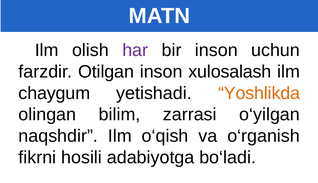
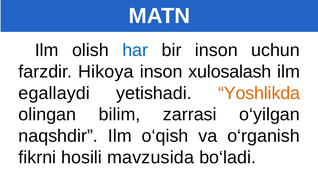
har colour: purple -> blue
Otilgan: Otilgan -> Hikoya
chaygum: chaygum -> egallaydi
adabiyotga: adabiyotga -> mavzusida
